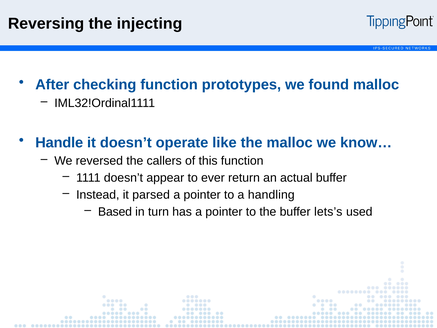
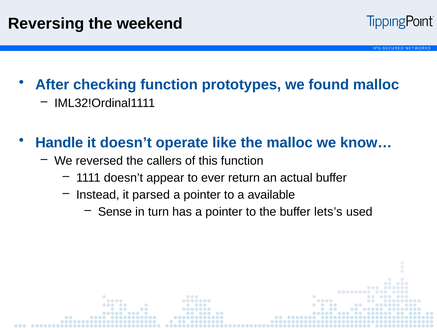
injecting: injecting -> weekend
handling: handling -> available
Based: Based -> Sense
